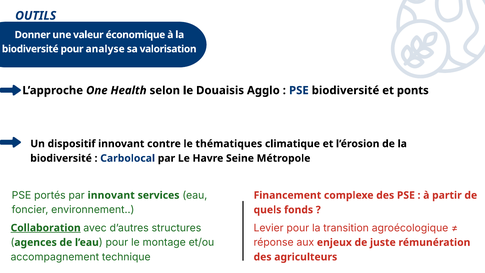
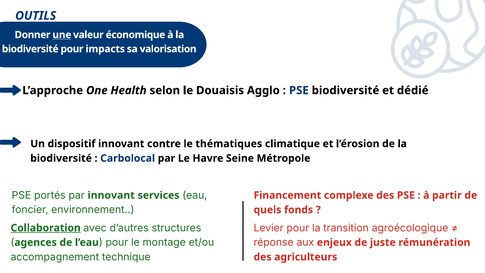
une underline: none -> present
analyse: analyse -> impacts
ponts: ponts -> dédié
